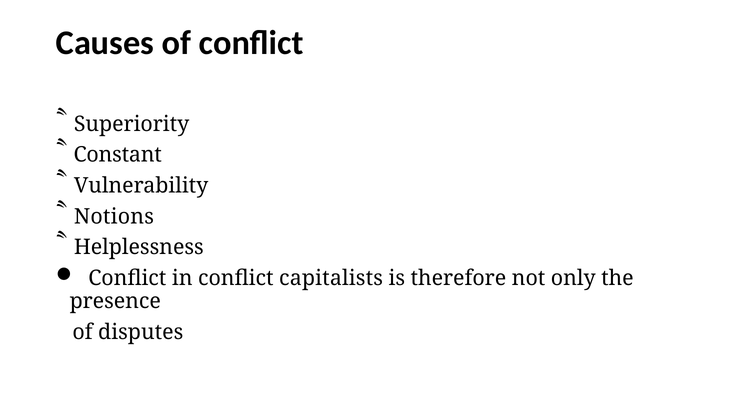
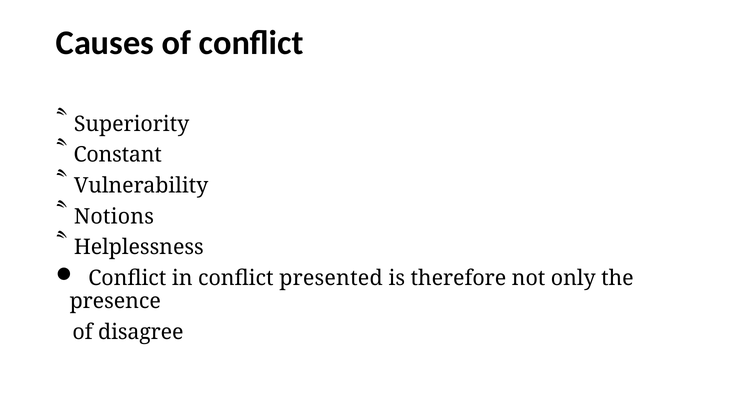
capitalists: capitalists -> presented
disputes: disputes -> disagree
